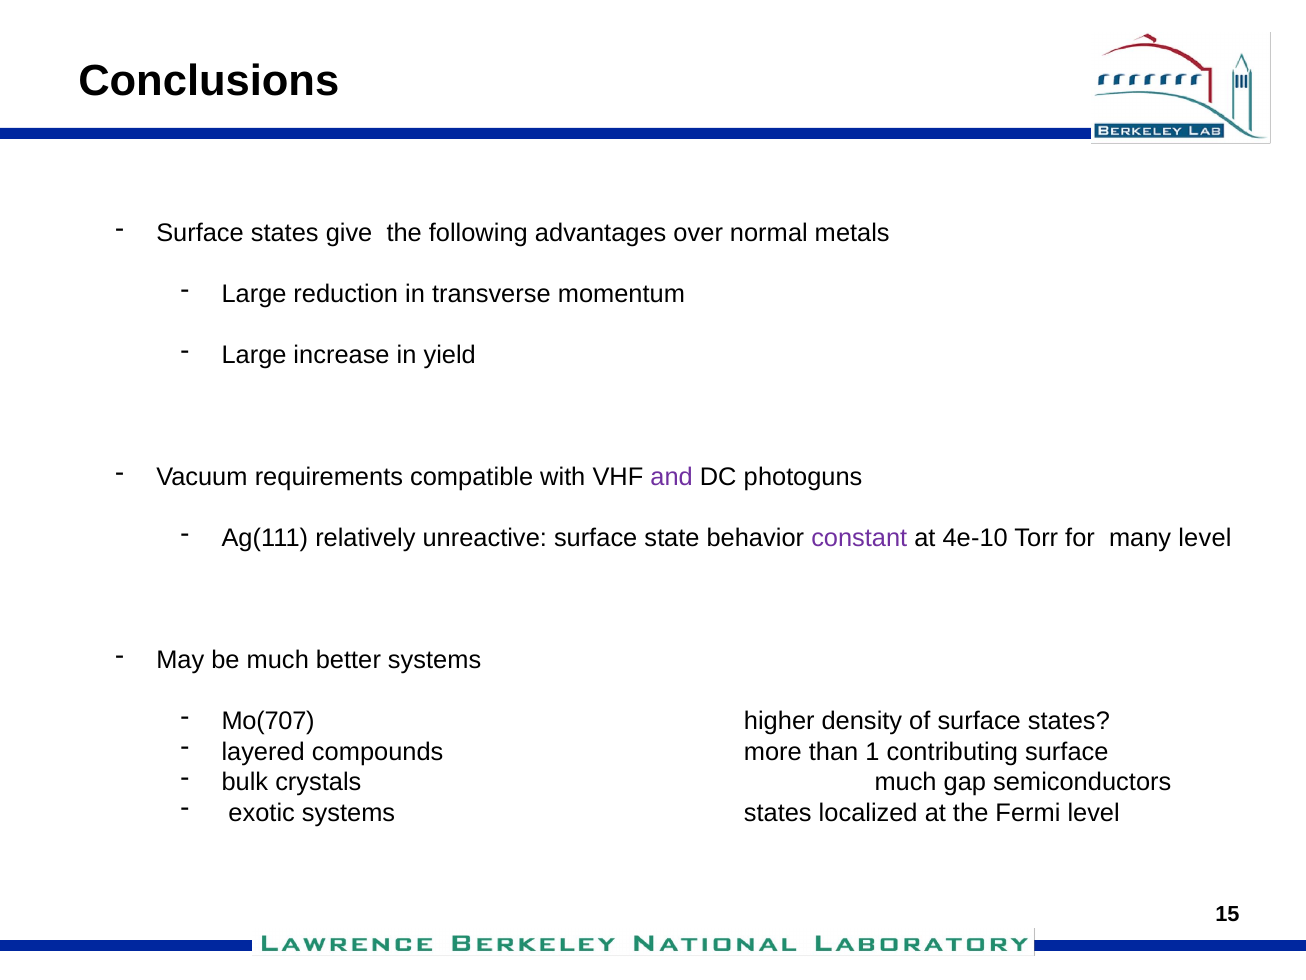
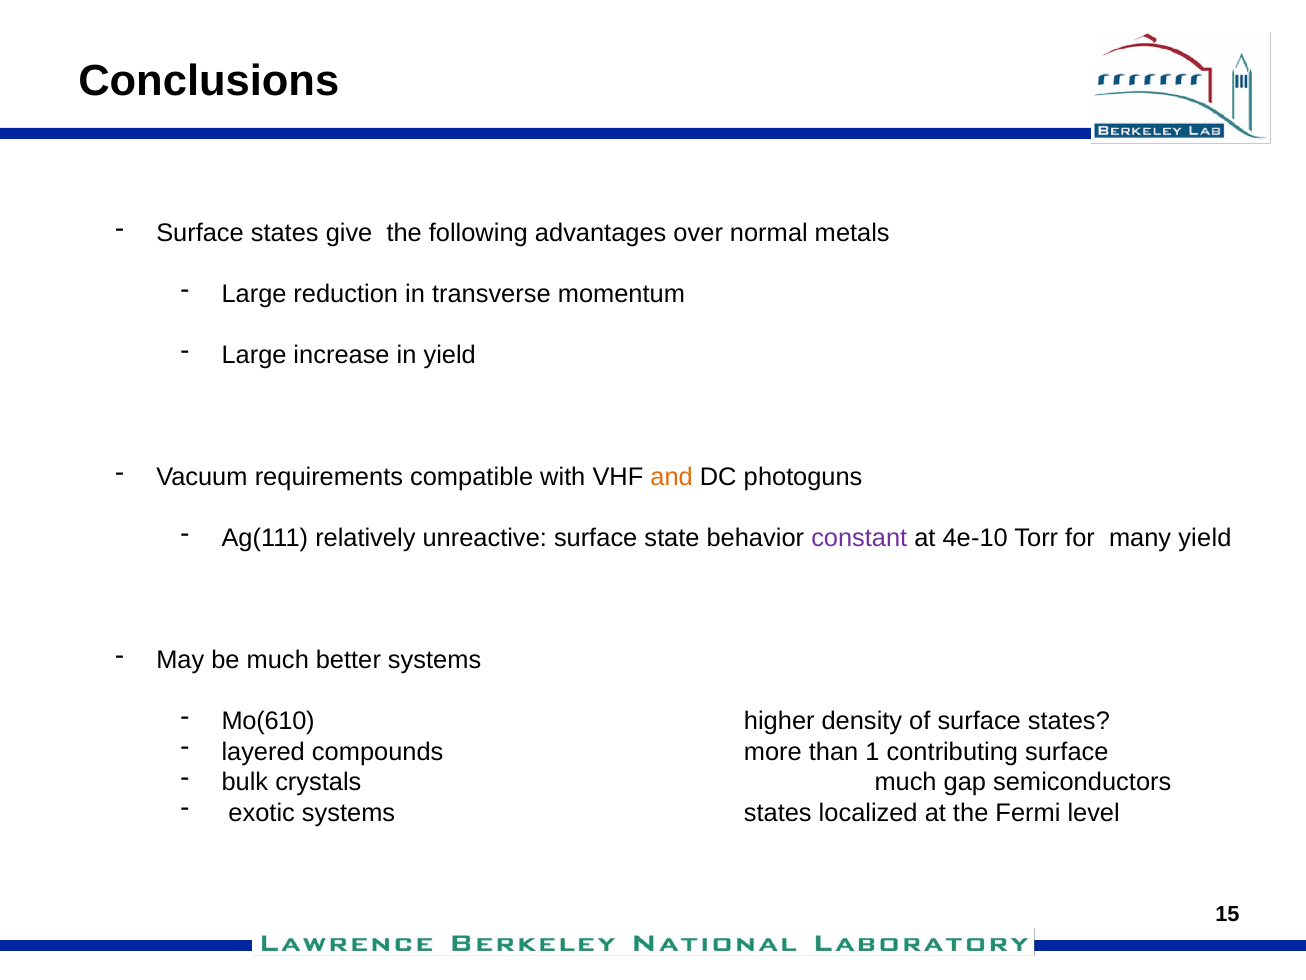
and colour: purple -> orange
many level: level -> yield
Mo(707: Mo(707 -> Mo(610
